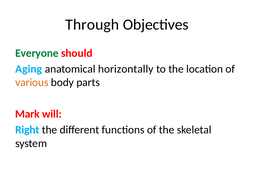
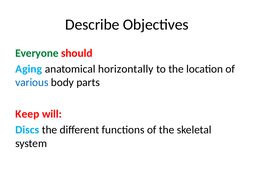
Through: Through -> Describe
various colour: orange -> blue
Mark: Mark -> Keep
Right: Right -> Discs
